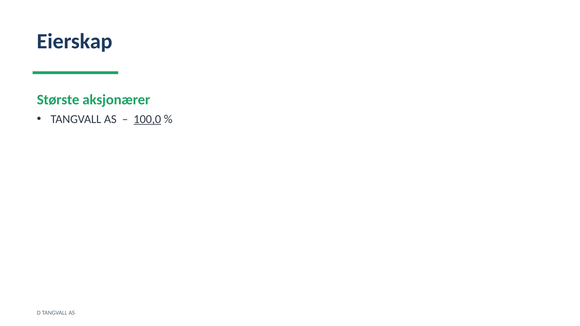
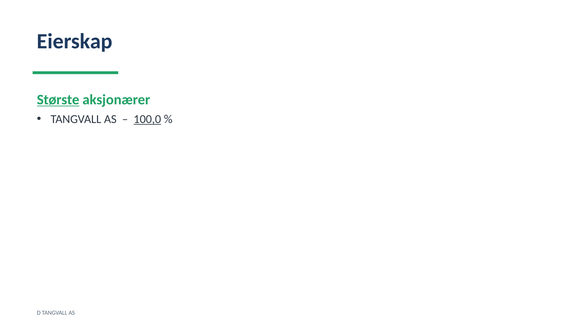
Største underline: none -> present
